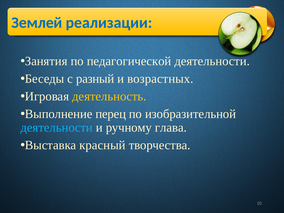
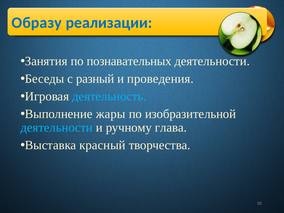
Землей: Землей -> Образу
педагогической: педагогической -> познавательных
возрастных: возрастных -> проведения
деятельность colour: yellow -> light blue
перец: перец -> жары
